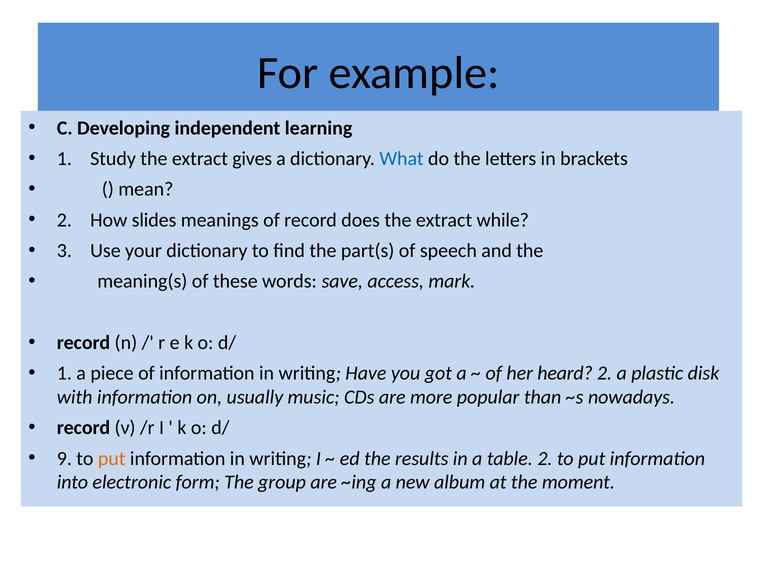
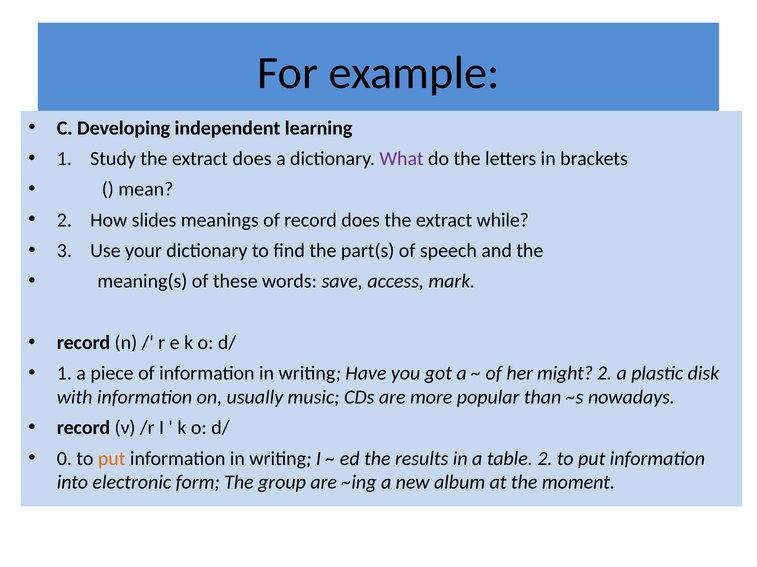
extract gives: gives -> does
What colour: blue -> purple
heard: heard -> might
9: 9 -> 0
